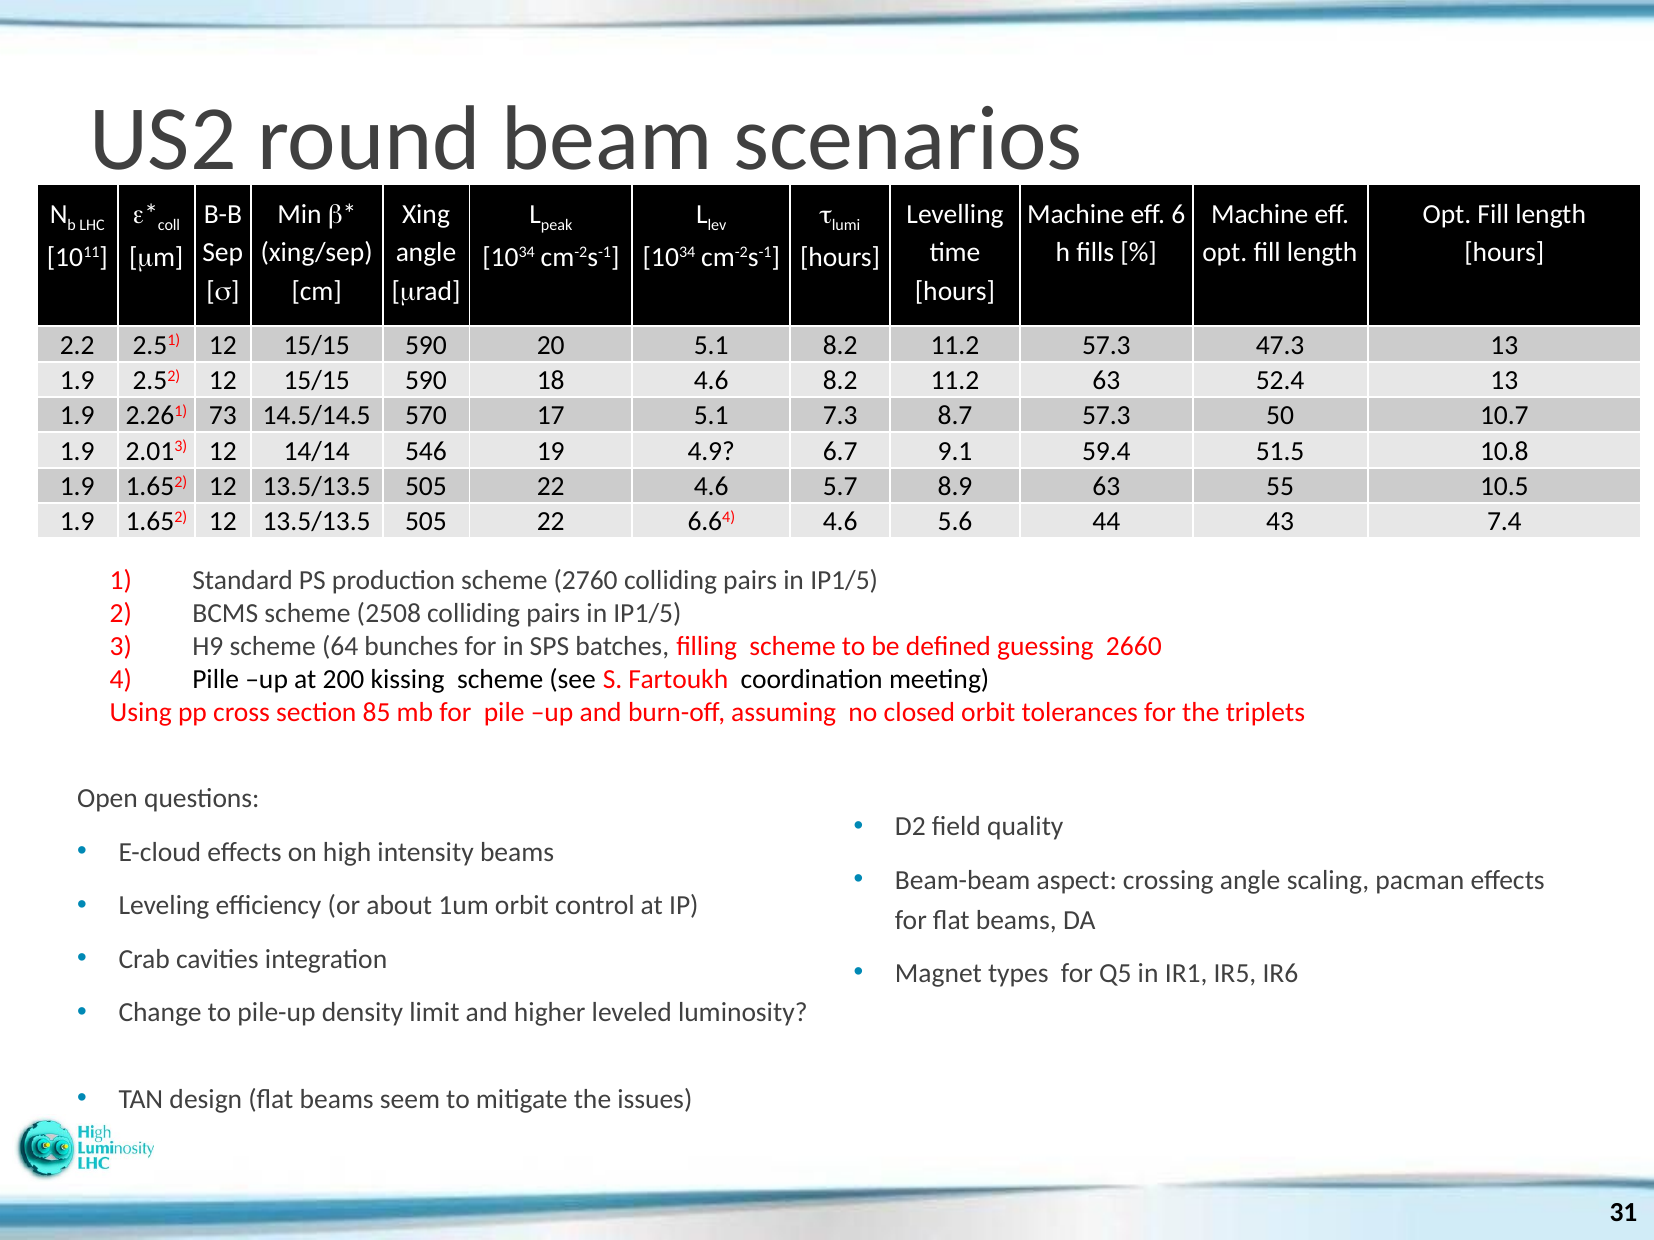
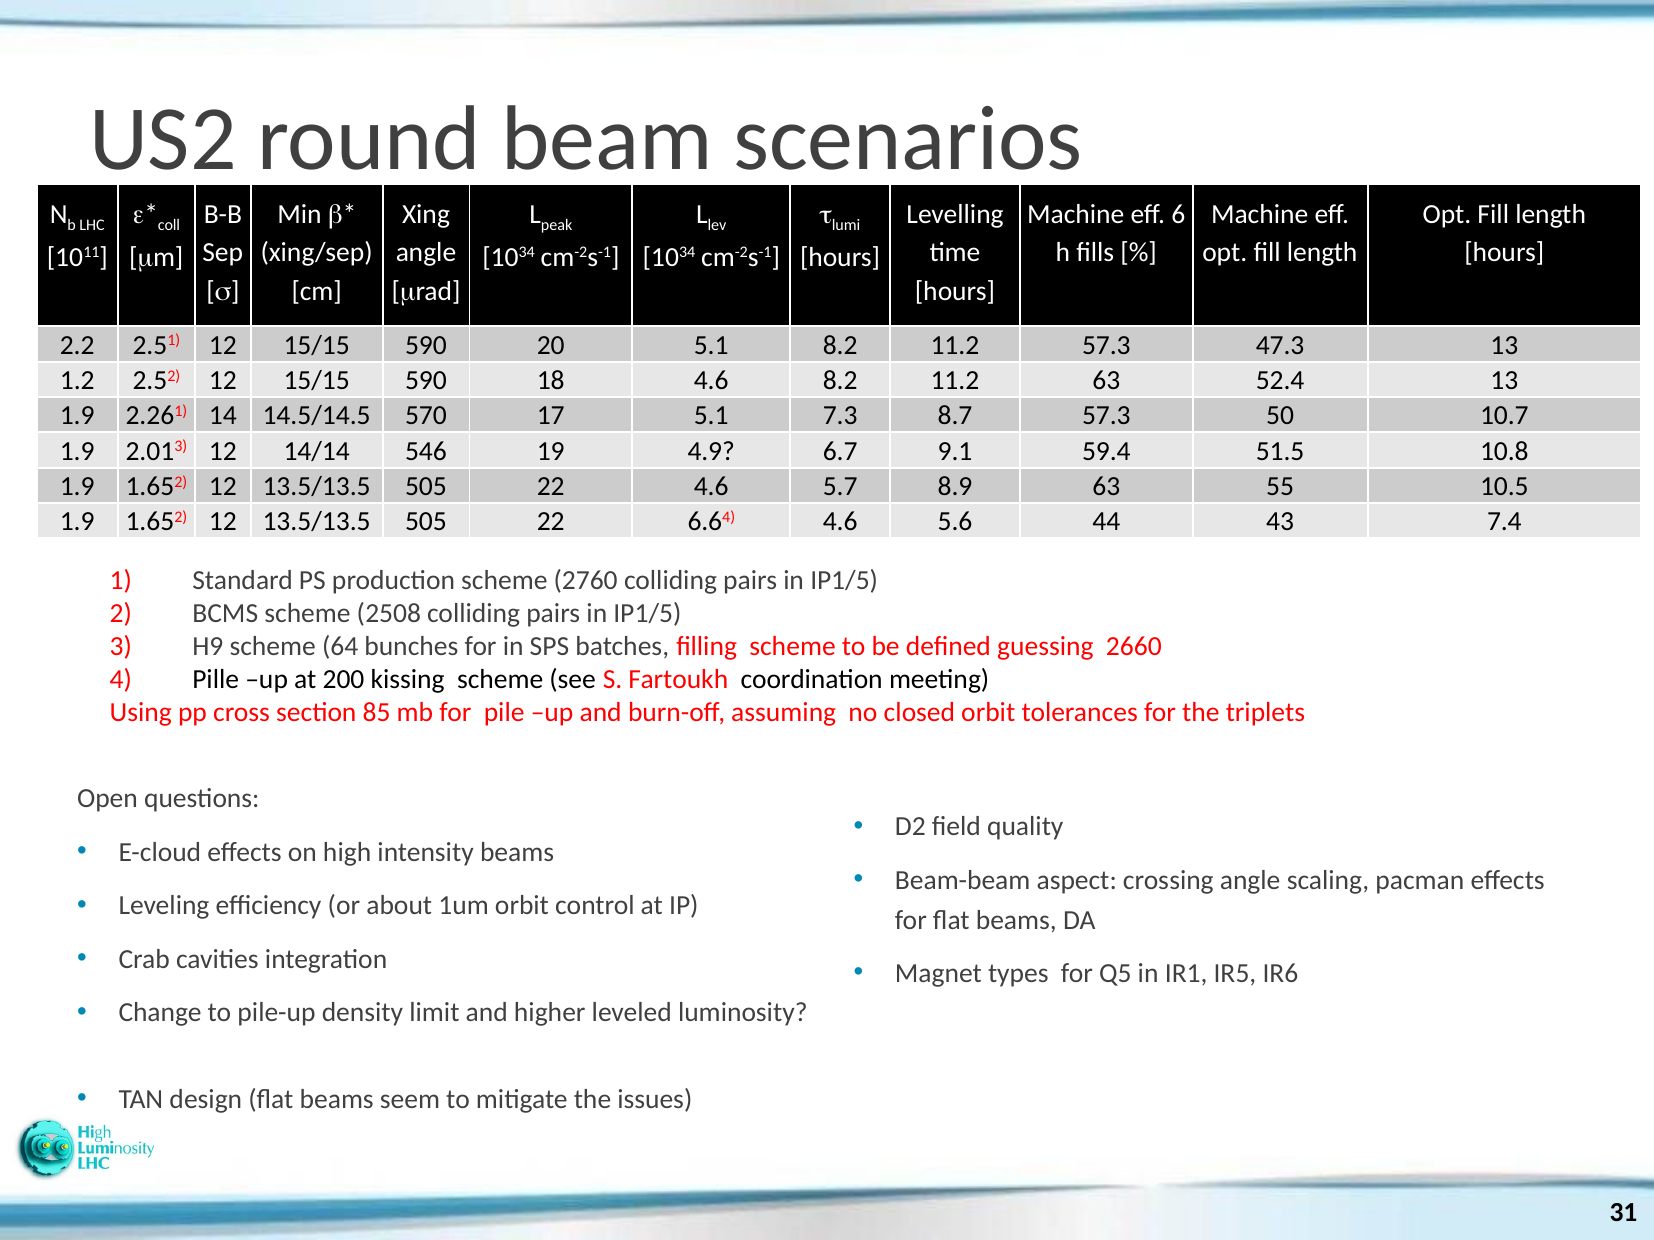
1.9 at (77, 381): 1.9 -> 1.2
73: 73 -> 14
